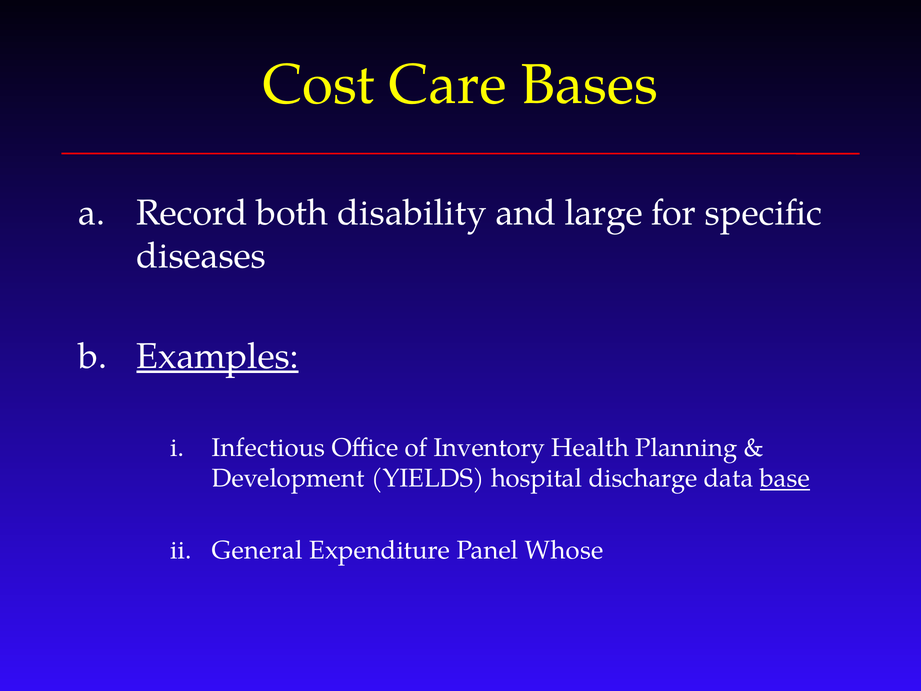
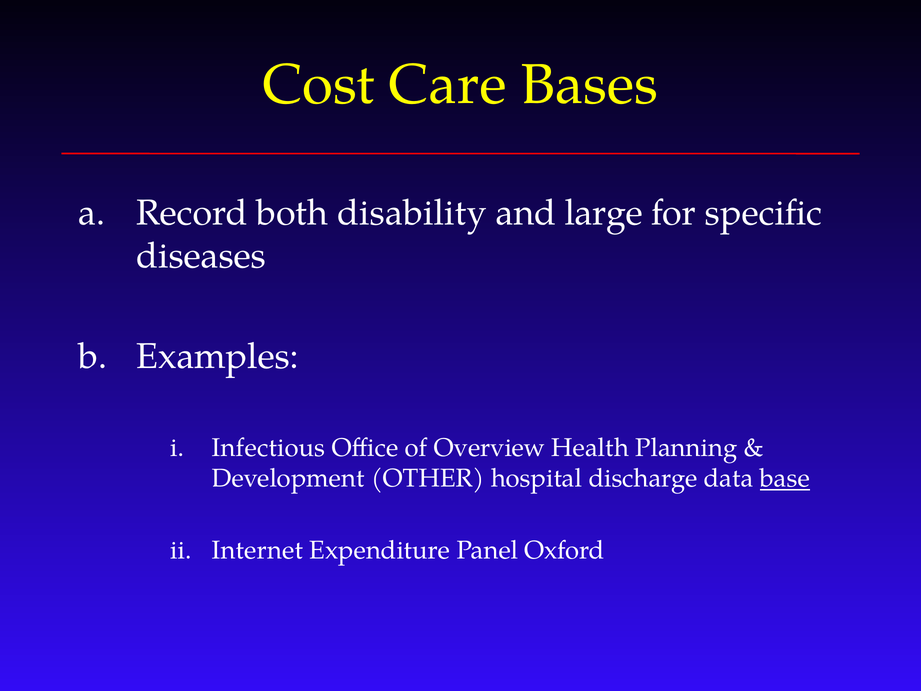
Examples underline: present -> none
Inventory: Inventory -> Overview
YIELDS: YIELDS -> OTHER
General: General -> Internet
Whose: Whose -> Oxford
